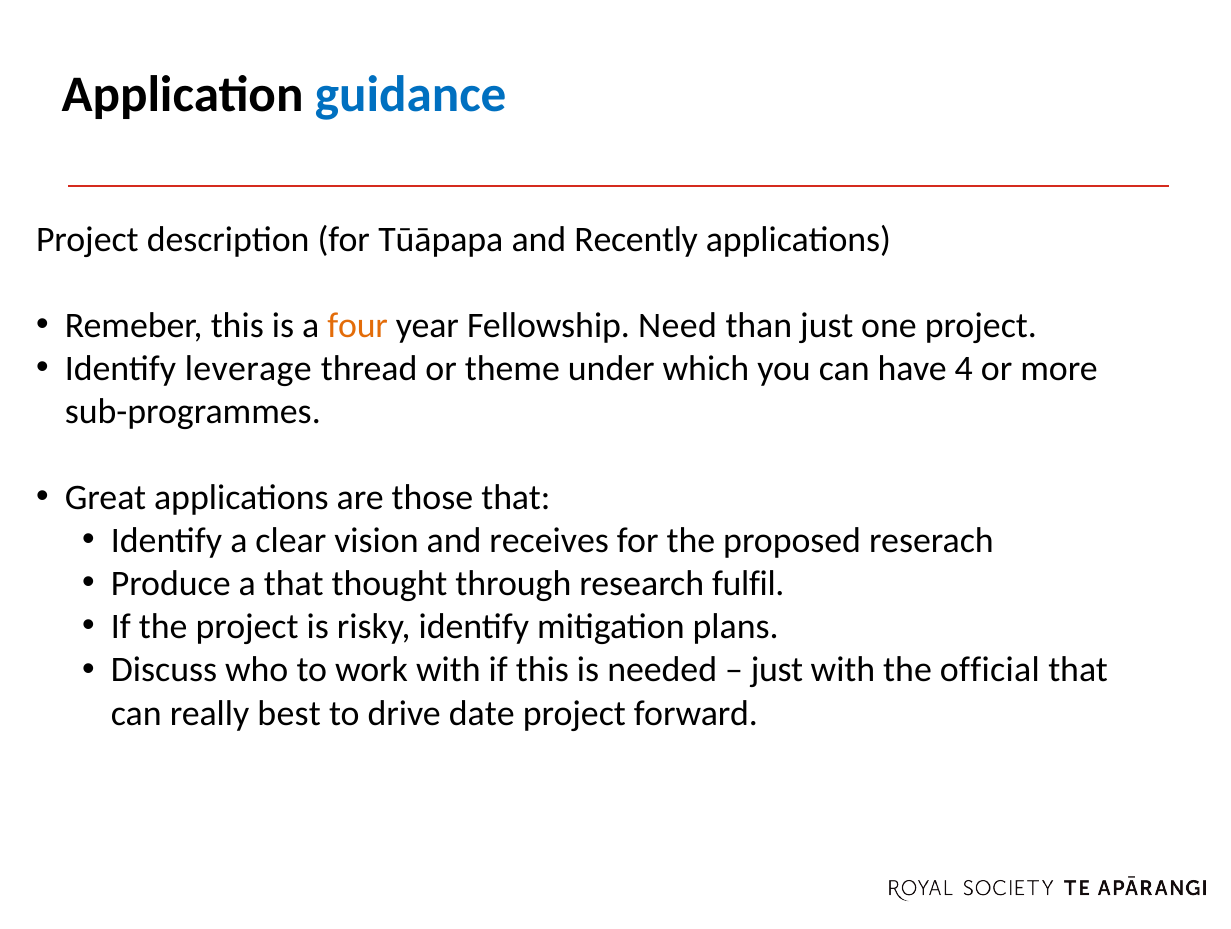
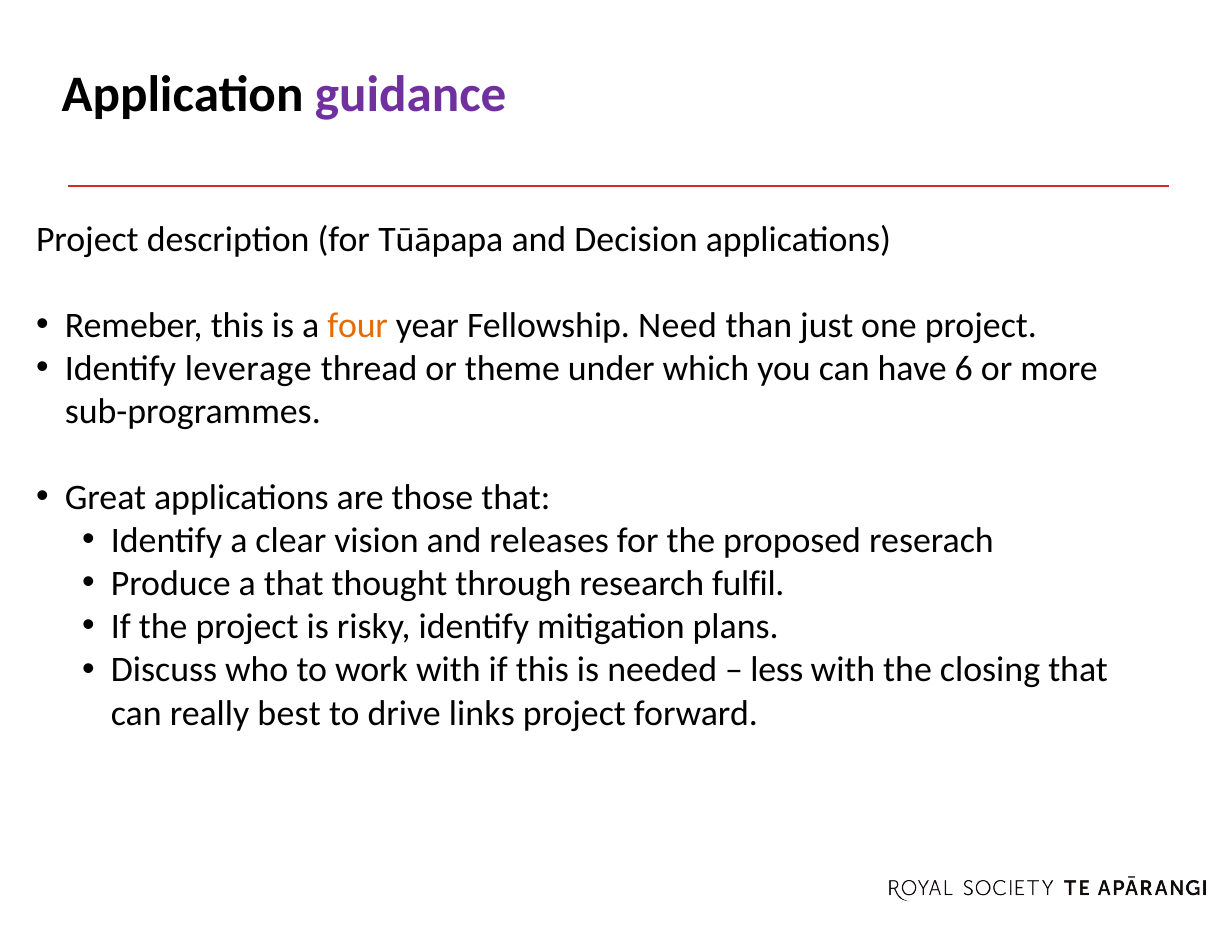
guidance colour: blue -> purple
Recently: Recently -> Decision
4: 4 -> 6
receives: receives -> releases
just at (777, 670): just -> less
official: official -> closing
date: date -> links
